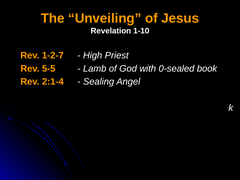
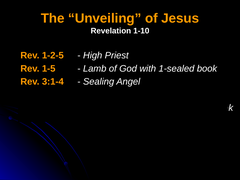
1-2-7: 1-2-7 -> 1-2-5
5-5: 5-5 -> 1-5
0-sealed: 0-sealed -> 1-sealed
2:1-4: 2:1-4 -> 3:1-4
